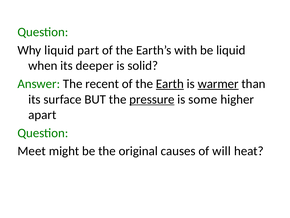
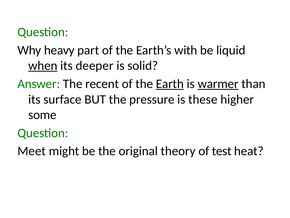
Why liquid: liquid -> heavy
when underline: none -> present
pressure underline: present -> none
some: some -> these
apart: apart -> some
causes: causes -> theory
will: will -> test
